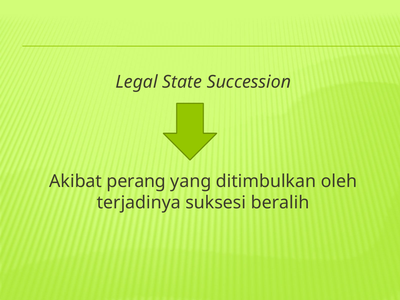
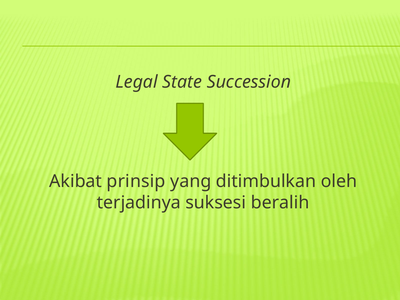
perang: perang -> prinsip
